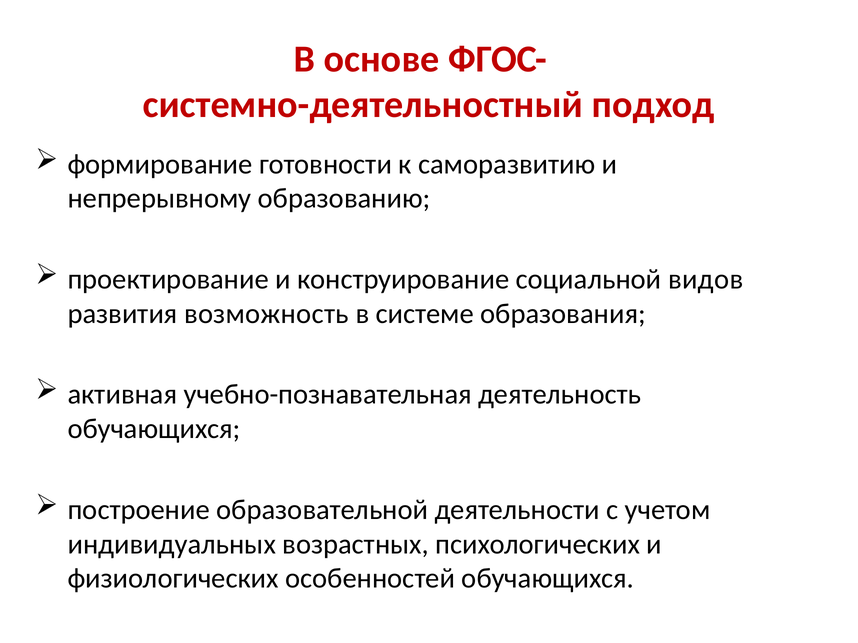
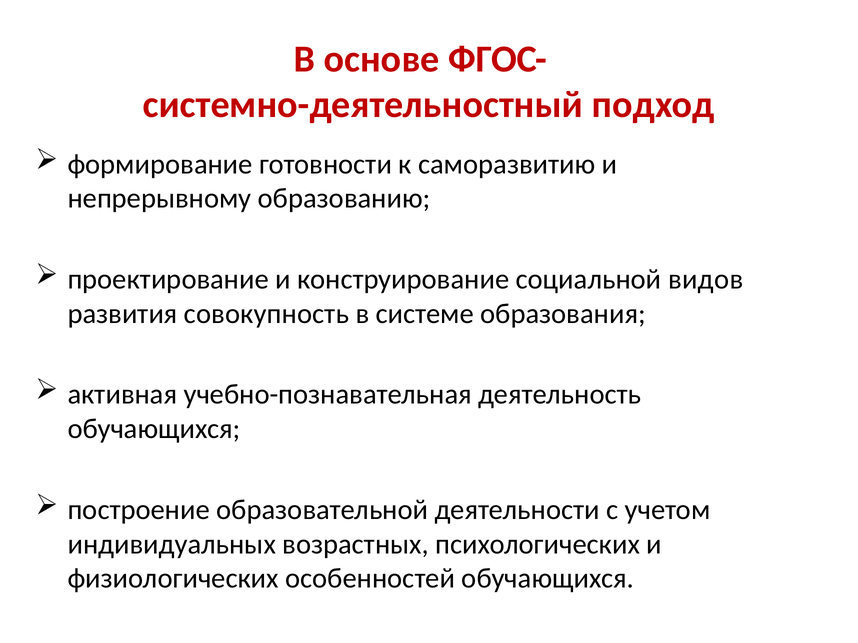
возможность: возможность -> совокупность
